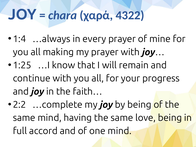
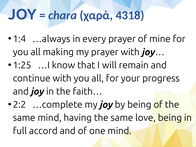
4322: 4322 -> 4318
